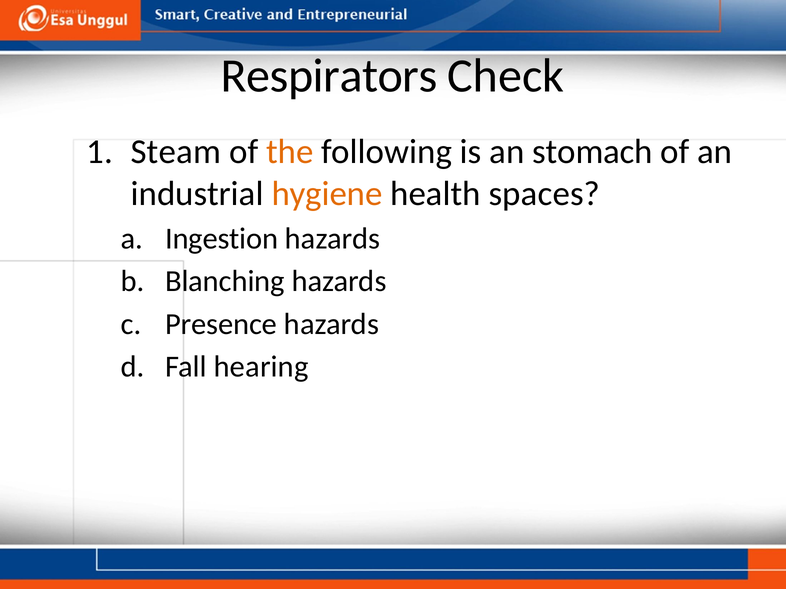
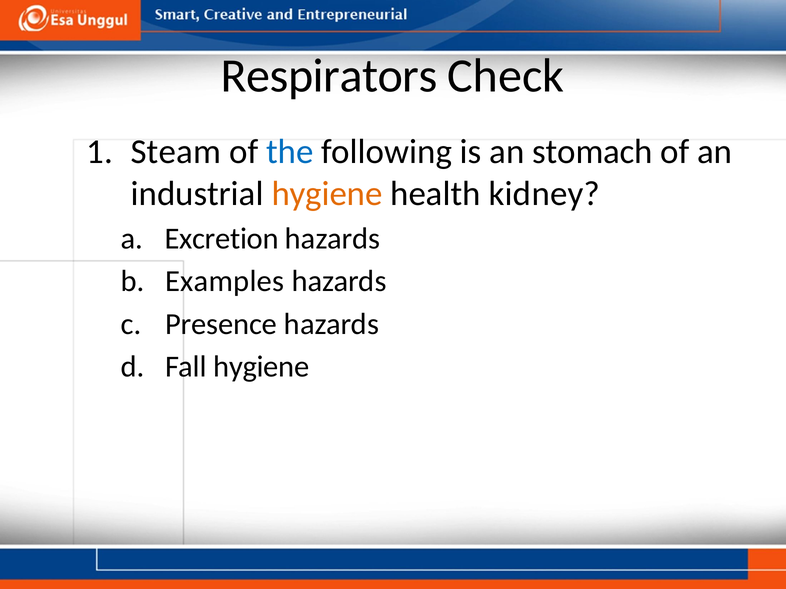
the colour: orange -> blue
spaces: spaces -> kidney
Ingestion: Ingestion -> Excretion
Blanching: Blanching -> Examples
Fall hearing: hearing -> hygiene
